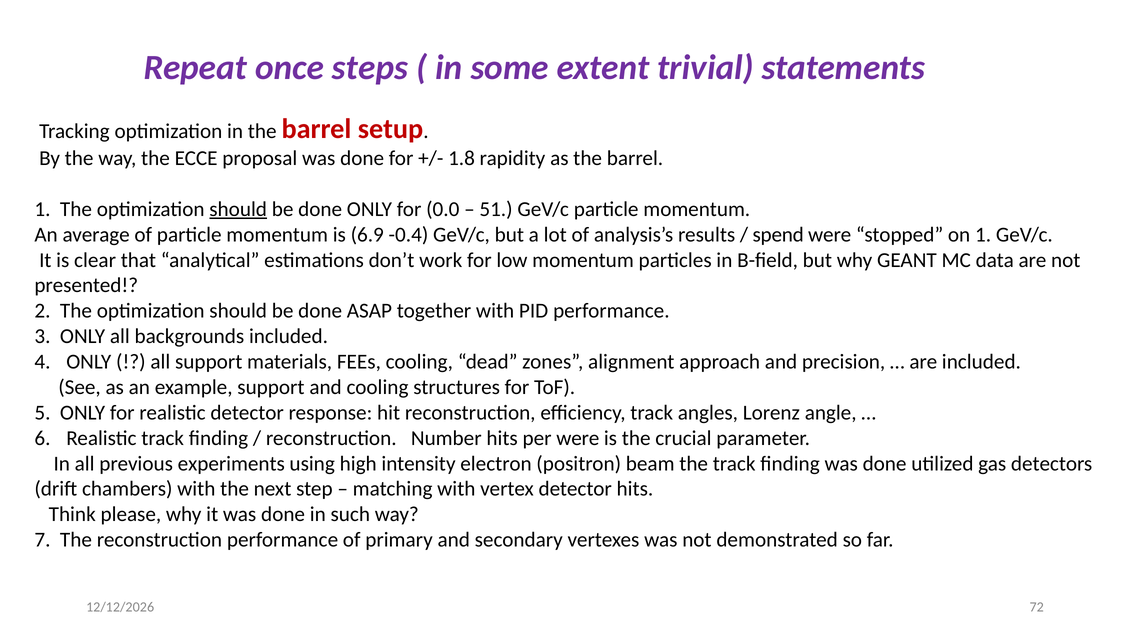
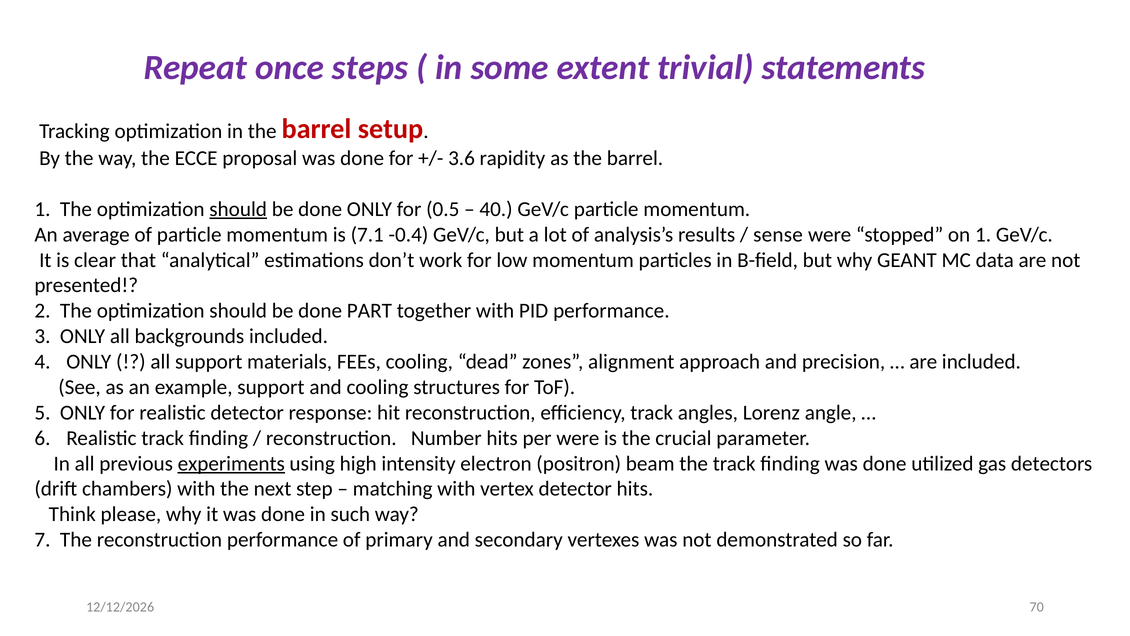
1.8: 1.8 -> 3.6
0.0: 0.0 -> 0.5
51: 51 -> 40
6.9: 6.9 -> 7.1
spend: spend -> sense
ASAP: ASAP -> PART
experiments underline: none -> present
72: 72 -> 70
